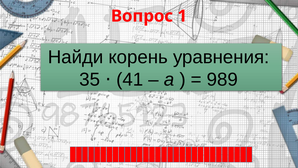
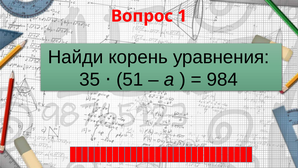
41: 41 -> 51
989: 989 -> 984
